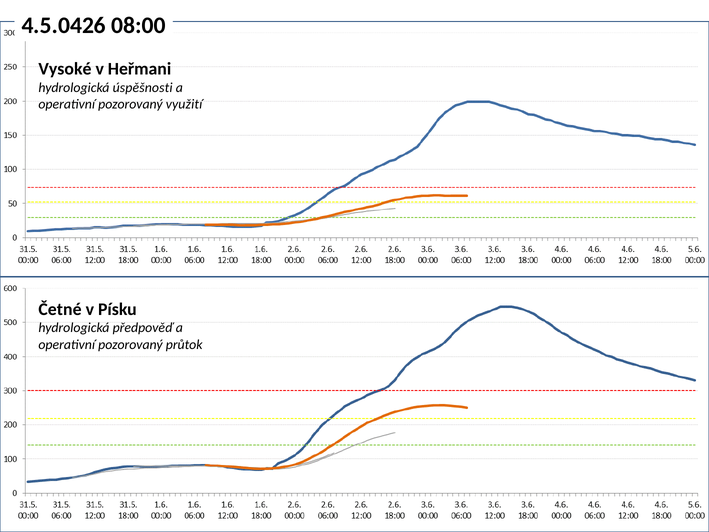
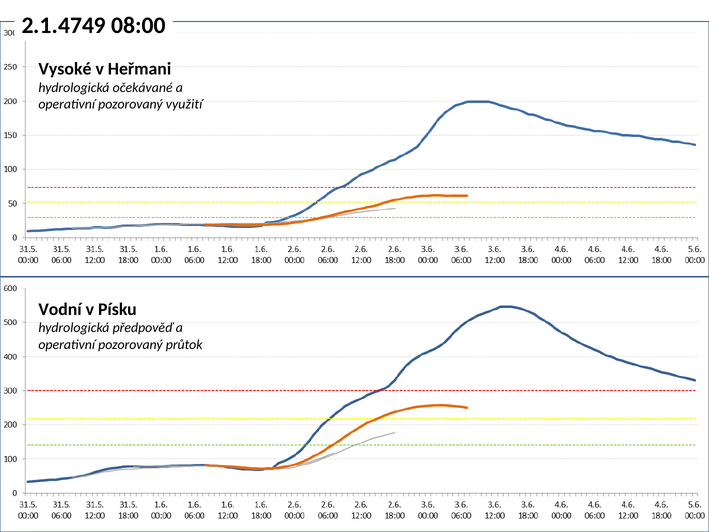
4.5.0426: 4.5.0426 -> 2.1.4749
úspěšnosti: úspěšnosti -> očekávané
Četné: Četné -> Vodní
